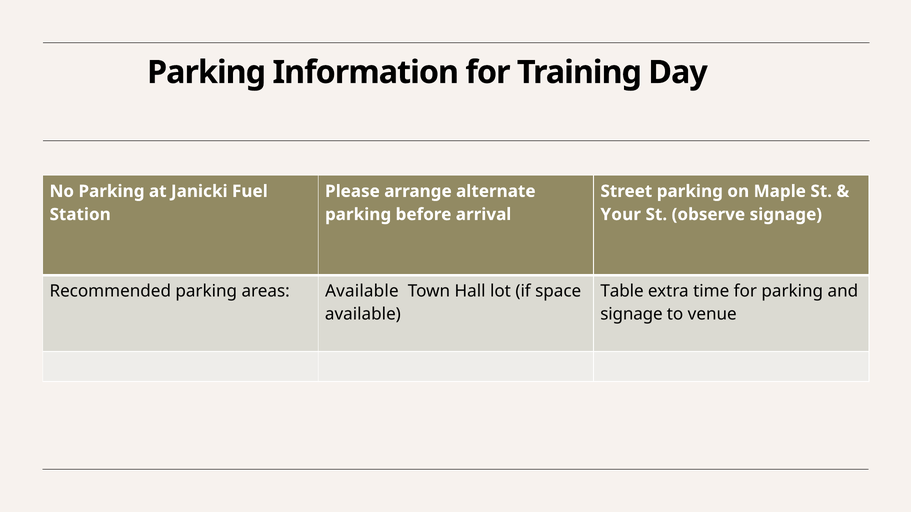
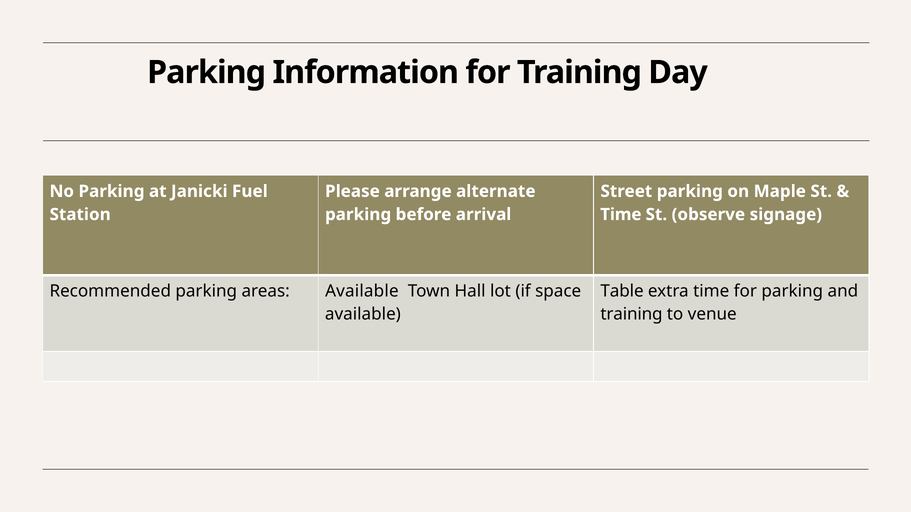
Your at (621, 215): Your -> Time
signage at (632, 314): signage -> training
